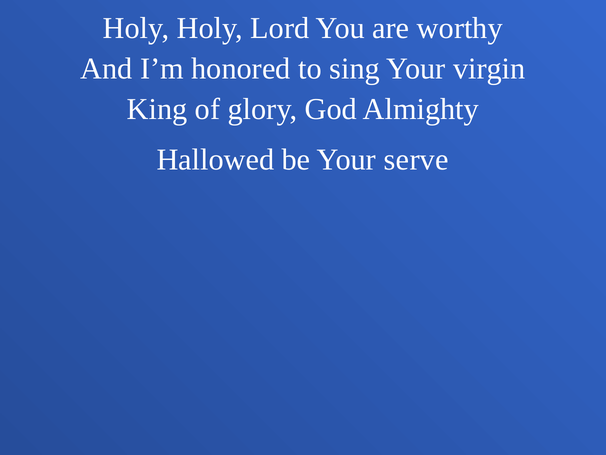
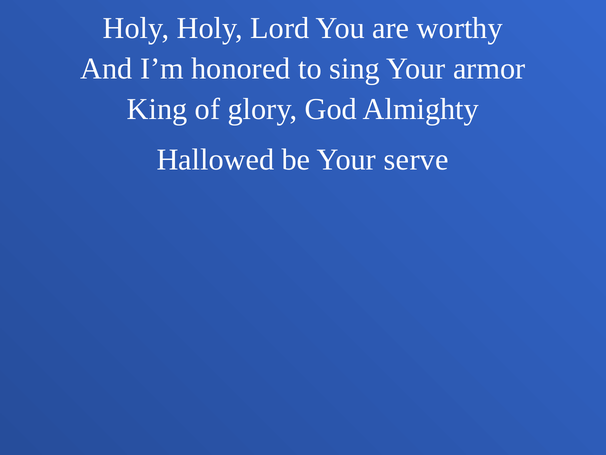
virgin: virgin -> armor
